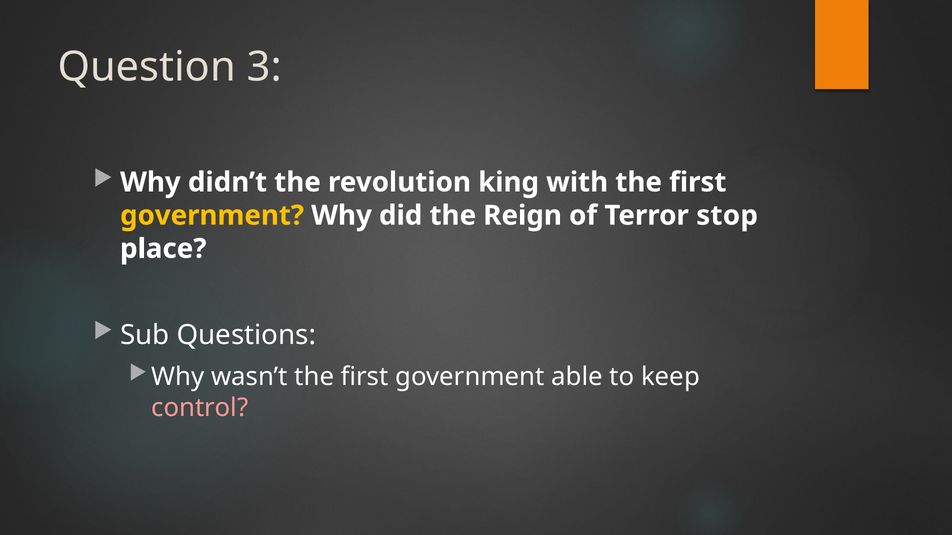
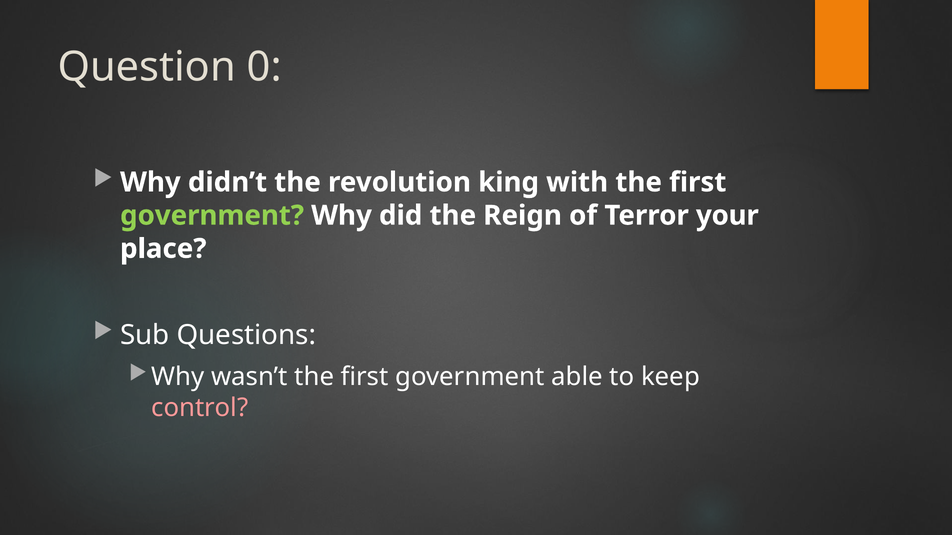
3: 3 -> 0
government at (212, 216) colour: yellow -> light green
stop: stop -> your
